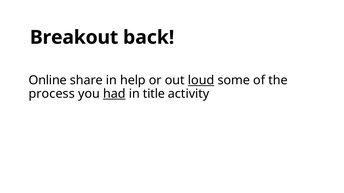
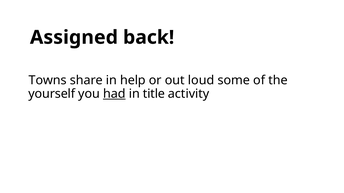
Breakout: Breakout -> Assigned
Online: Online -> Towns
loud underline: present -> none
process: process -> yourself
